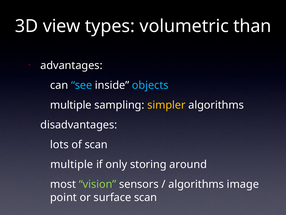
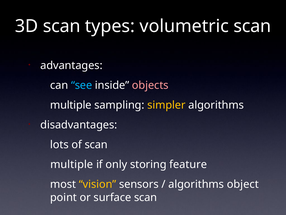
3D view: view -> scan
volumetric than: than -> scan
objects colour: light blue -> pink
around: around -> feature
vision colour: light green -> yellow
image: image -> object
